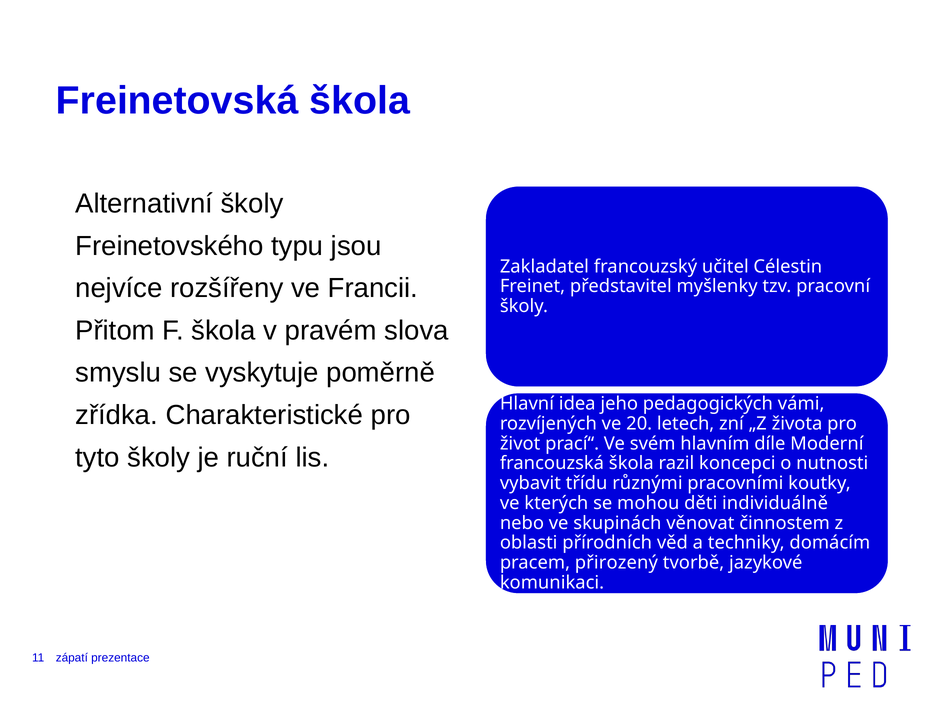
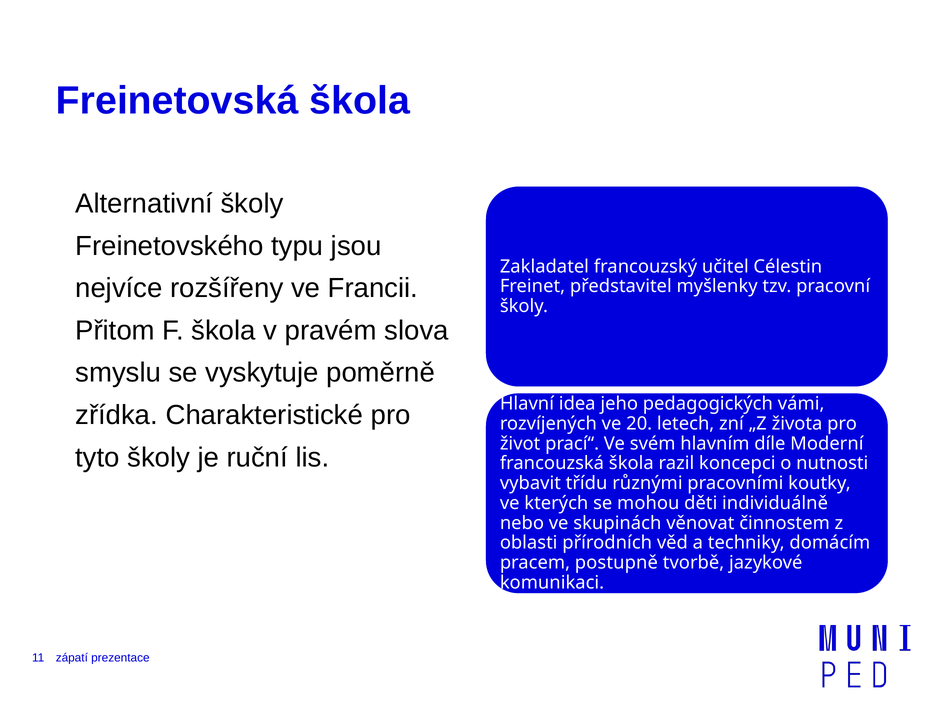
přirozený: přirozený -> postupně
